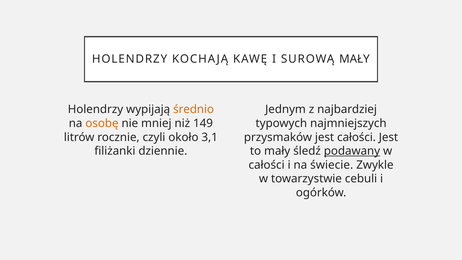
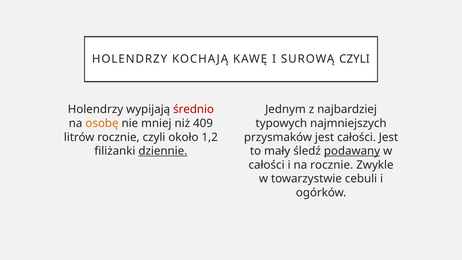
SUROWĄ MAŁY: MAŁY -> CZYLI
średnio colour: orange -> red
149: 149 -> 409
3,1: 3,1 -> 1,2
dziennie underline: none -> present
na świecie: świecie -> rocznie
